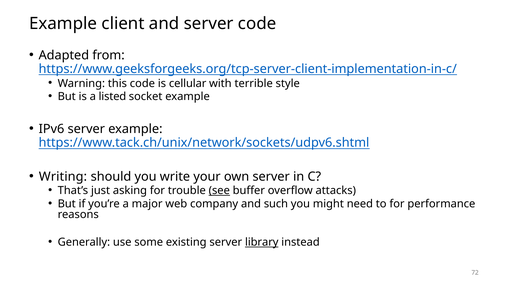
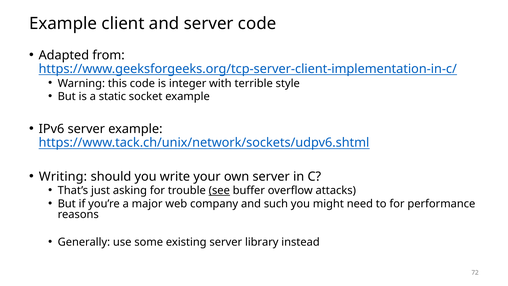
cellular: cellular -> integer
listed: listed -> static
library underline: present -> none
